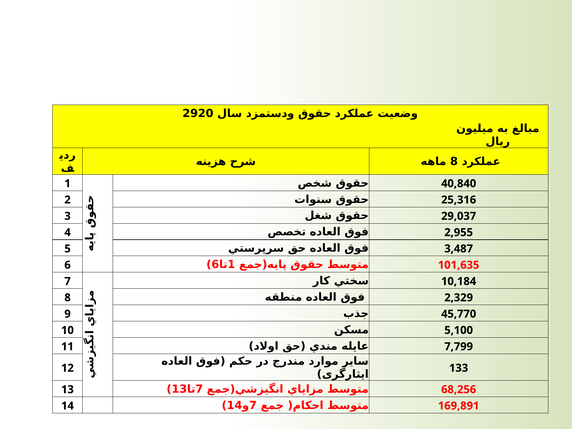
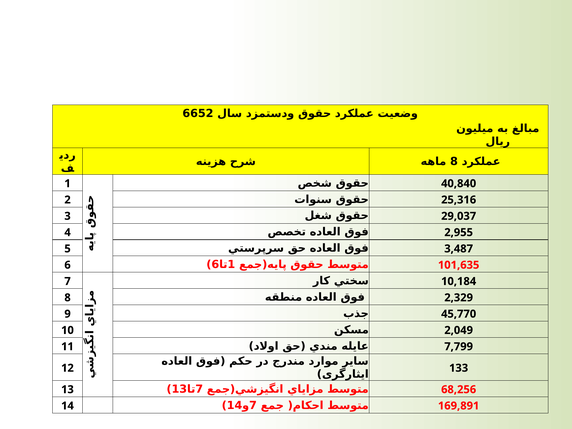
2920: 2920 -> 6652
5,100: 5,100 -> 2,049
